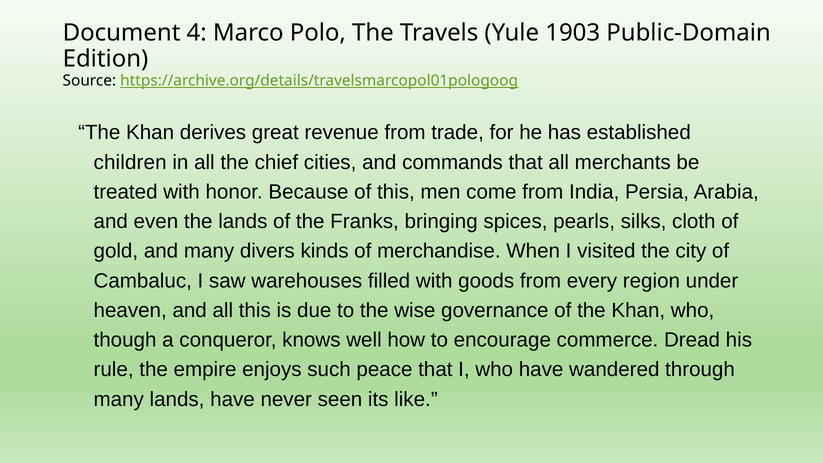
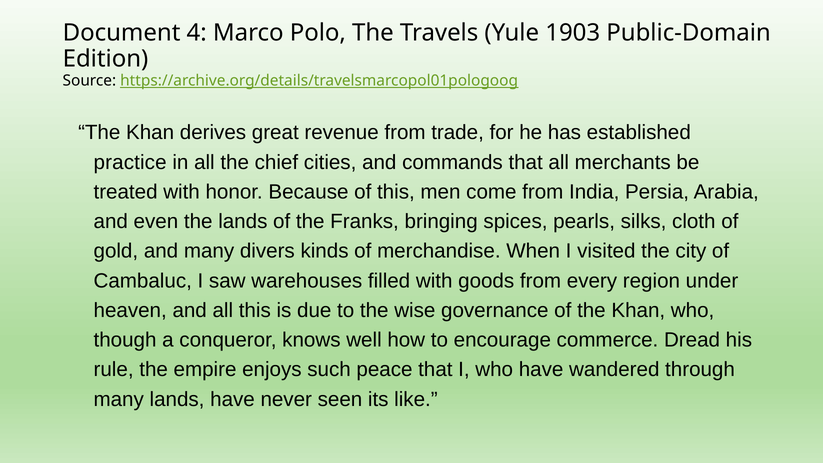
children: children -> practice
